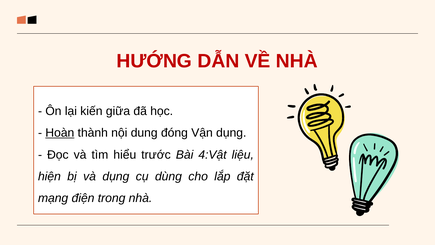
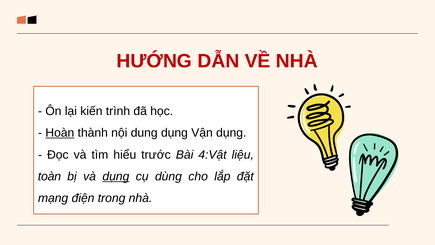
giữa: giữa -> trình
dung đóng: đóng -> dụng
hiện: hiện -> toàn
dụng at (116, 176) underline: none -> present
